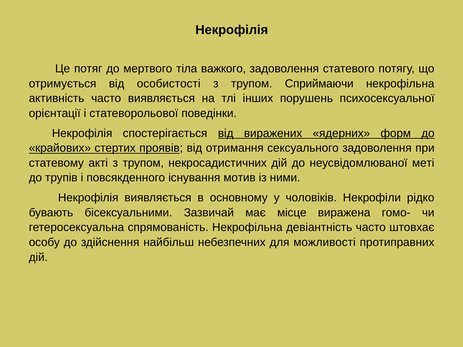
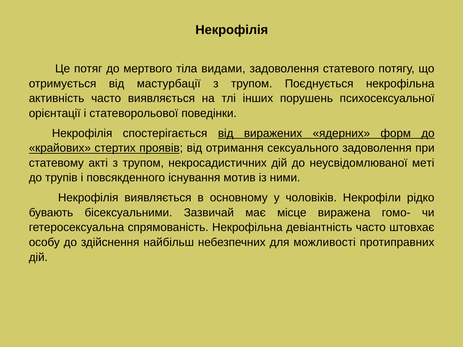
важкого: важкого -> видами
особистості: особистості -> мастурбації
Сприймаючи: Сприймаючи -> Поєднується
